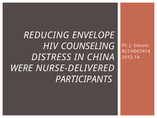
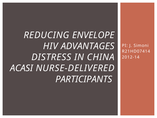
COUNSELING: COUNSELING -> ADVANTAGES
WERE: WERE -> ACASI
